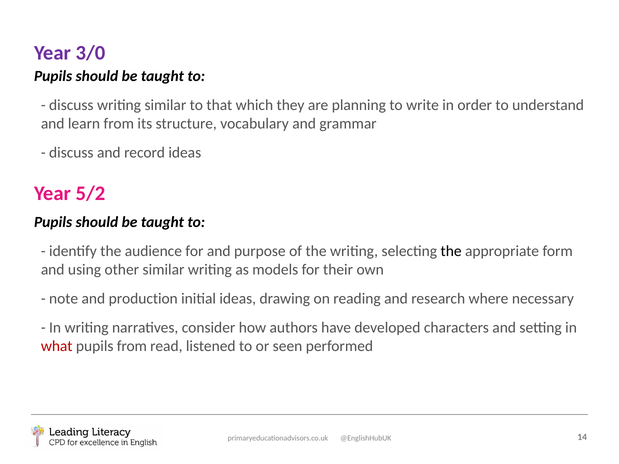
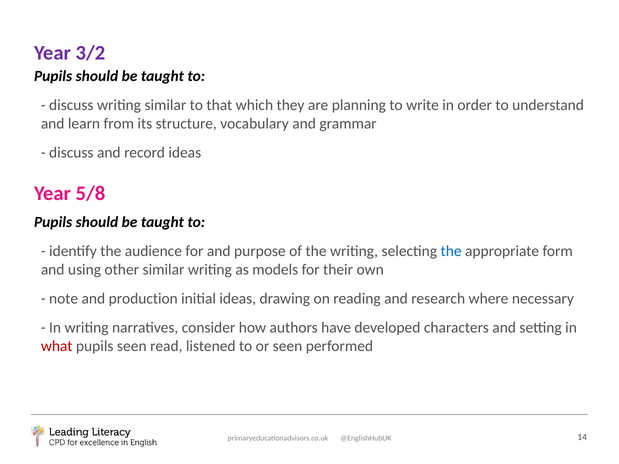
3/0: 3/0 -> 3/2
5/2: 5/2 -> 5/8
the at (451, 251) colour: black -> blue
pupils from: from -> seen
